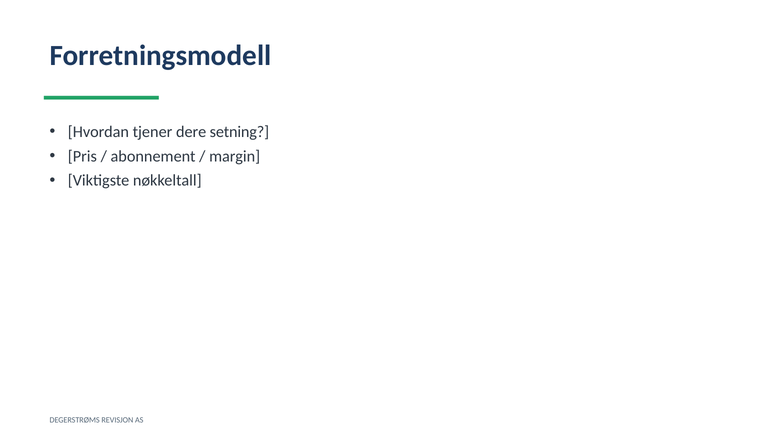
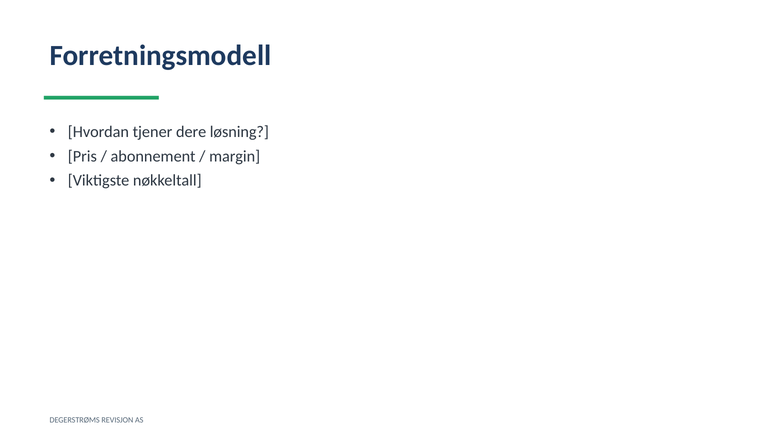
setning: setning -> løsning
